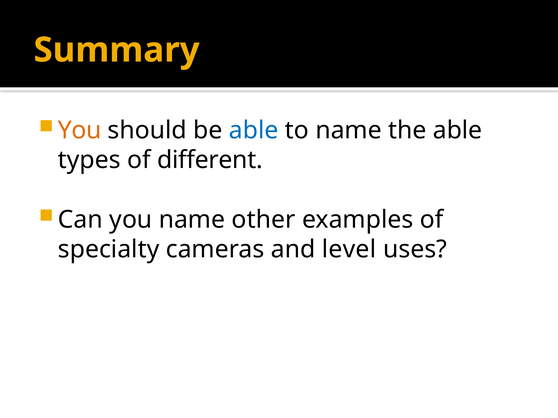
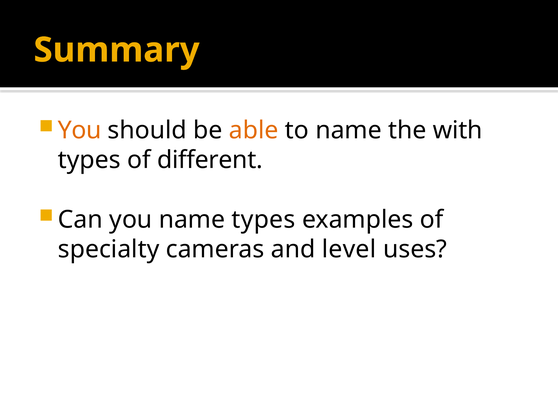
able at (254, 131) colour: blue -> orange
the able: able -> with
name other: other -> types
